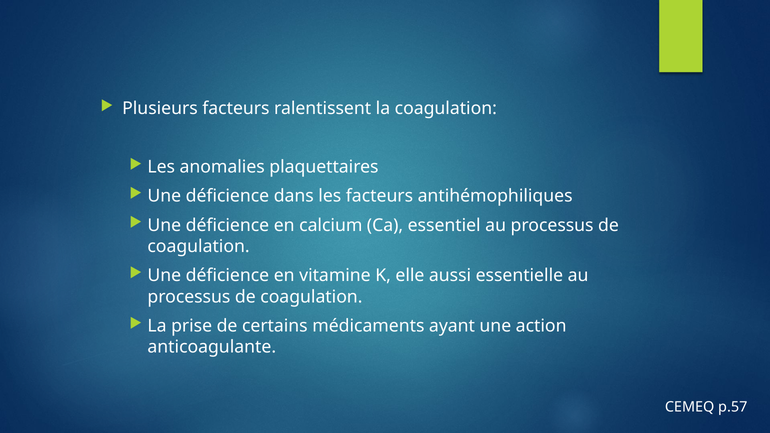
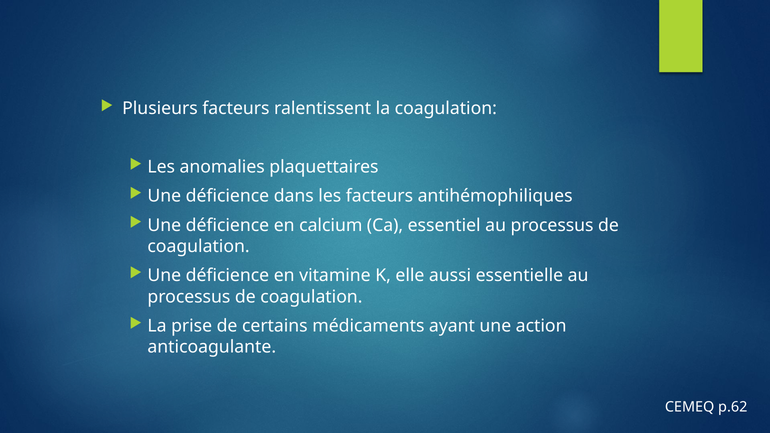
p.57: p.57 -> p.62
